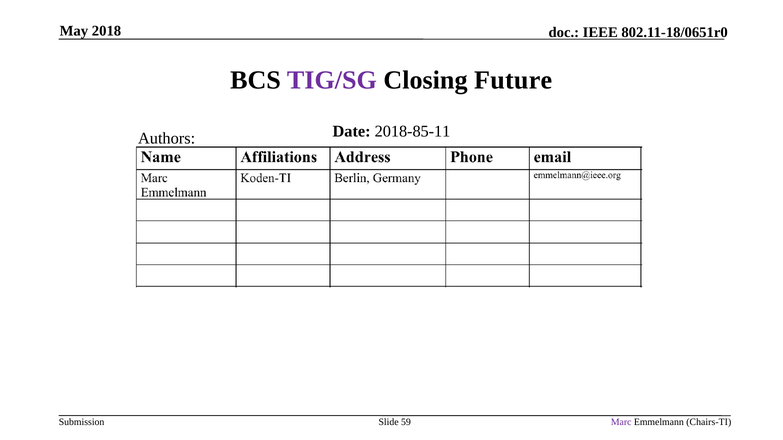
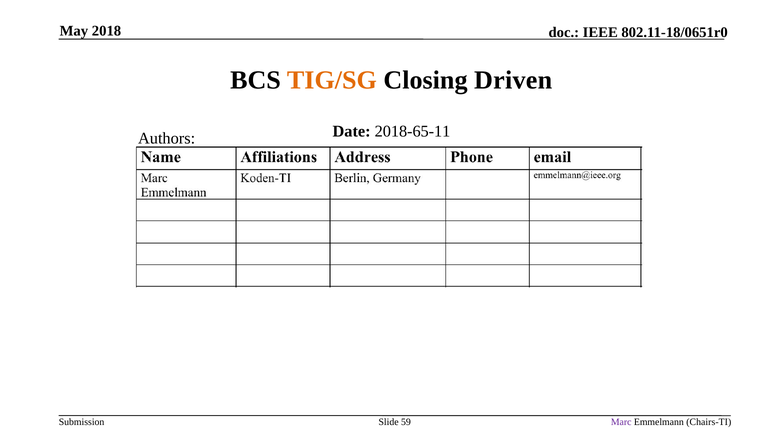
TIG/SG colour: purple -> orange
Future: Future -> Driven
2018-85-11: 2018-85-11 -> 2018-65-11
